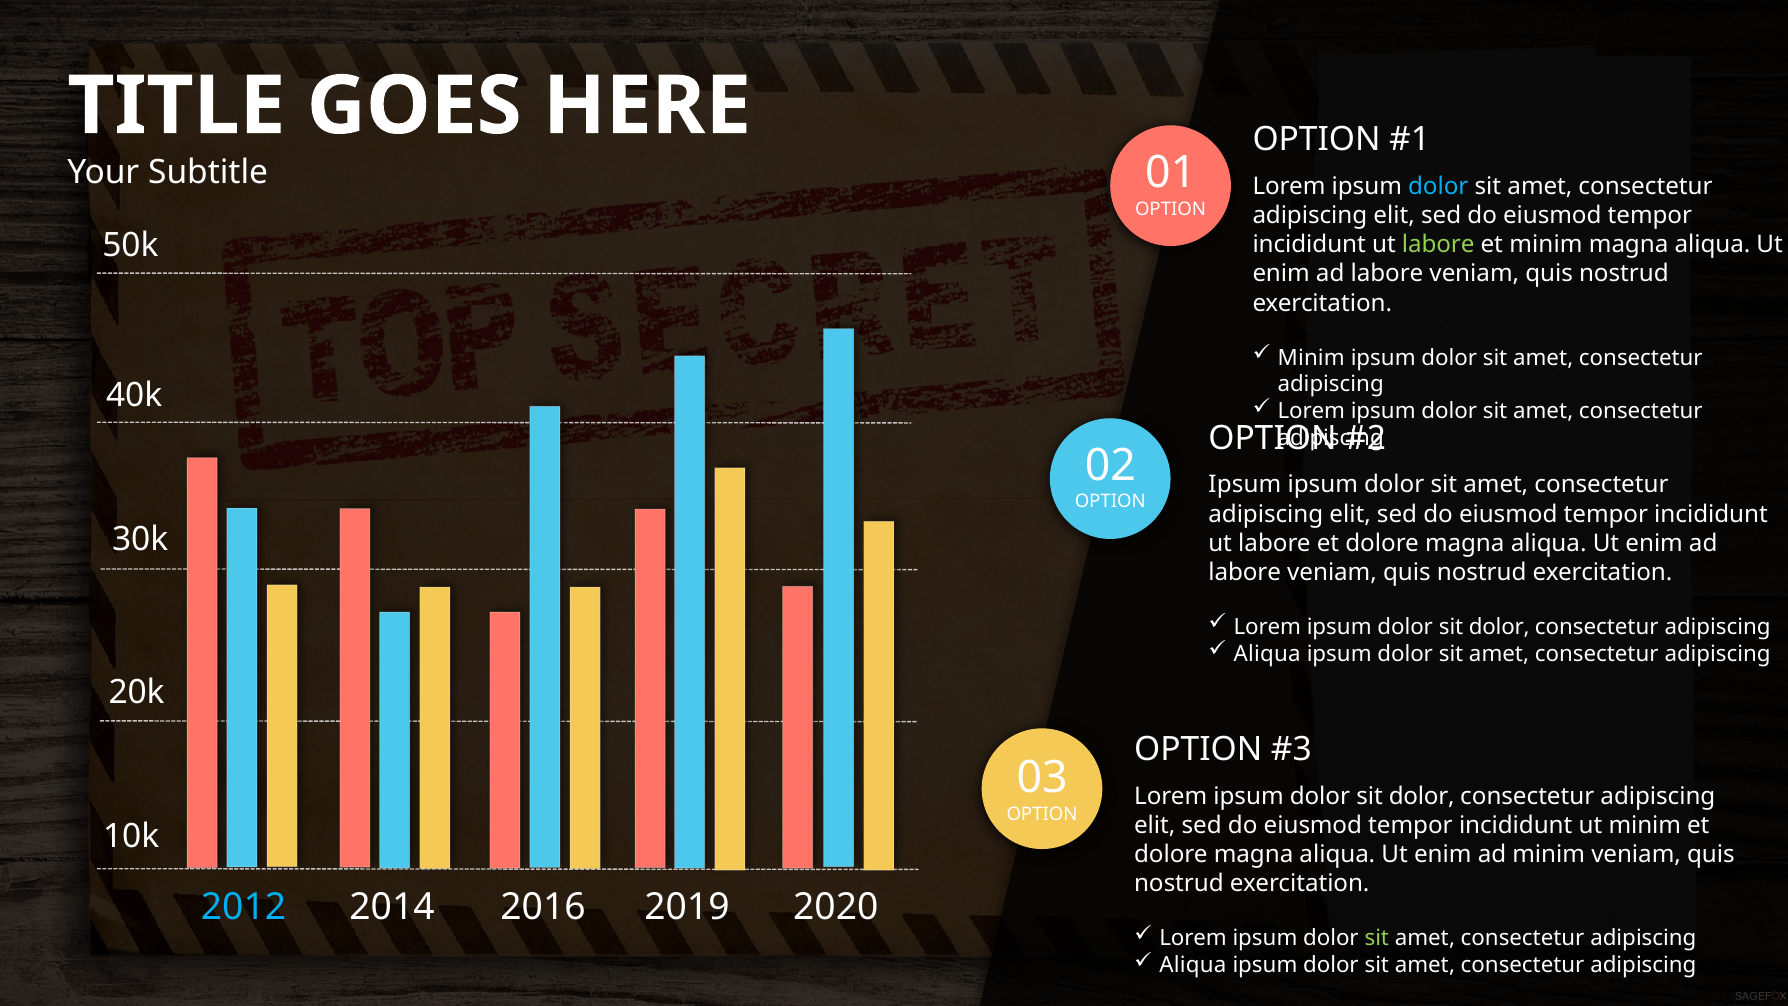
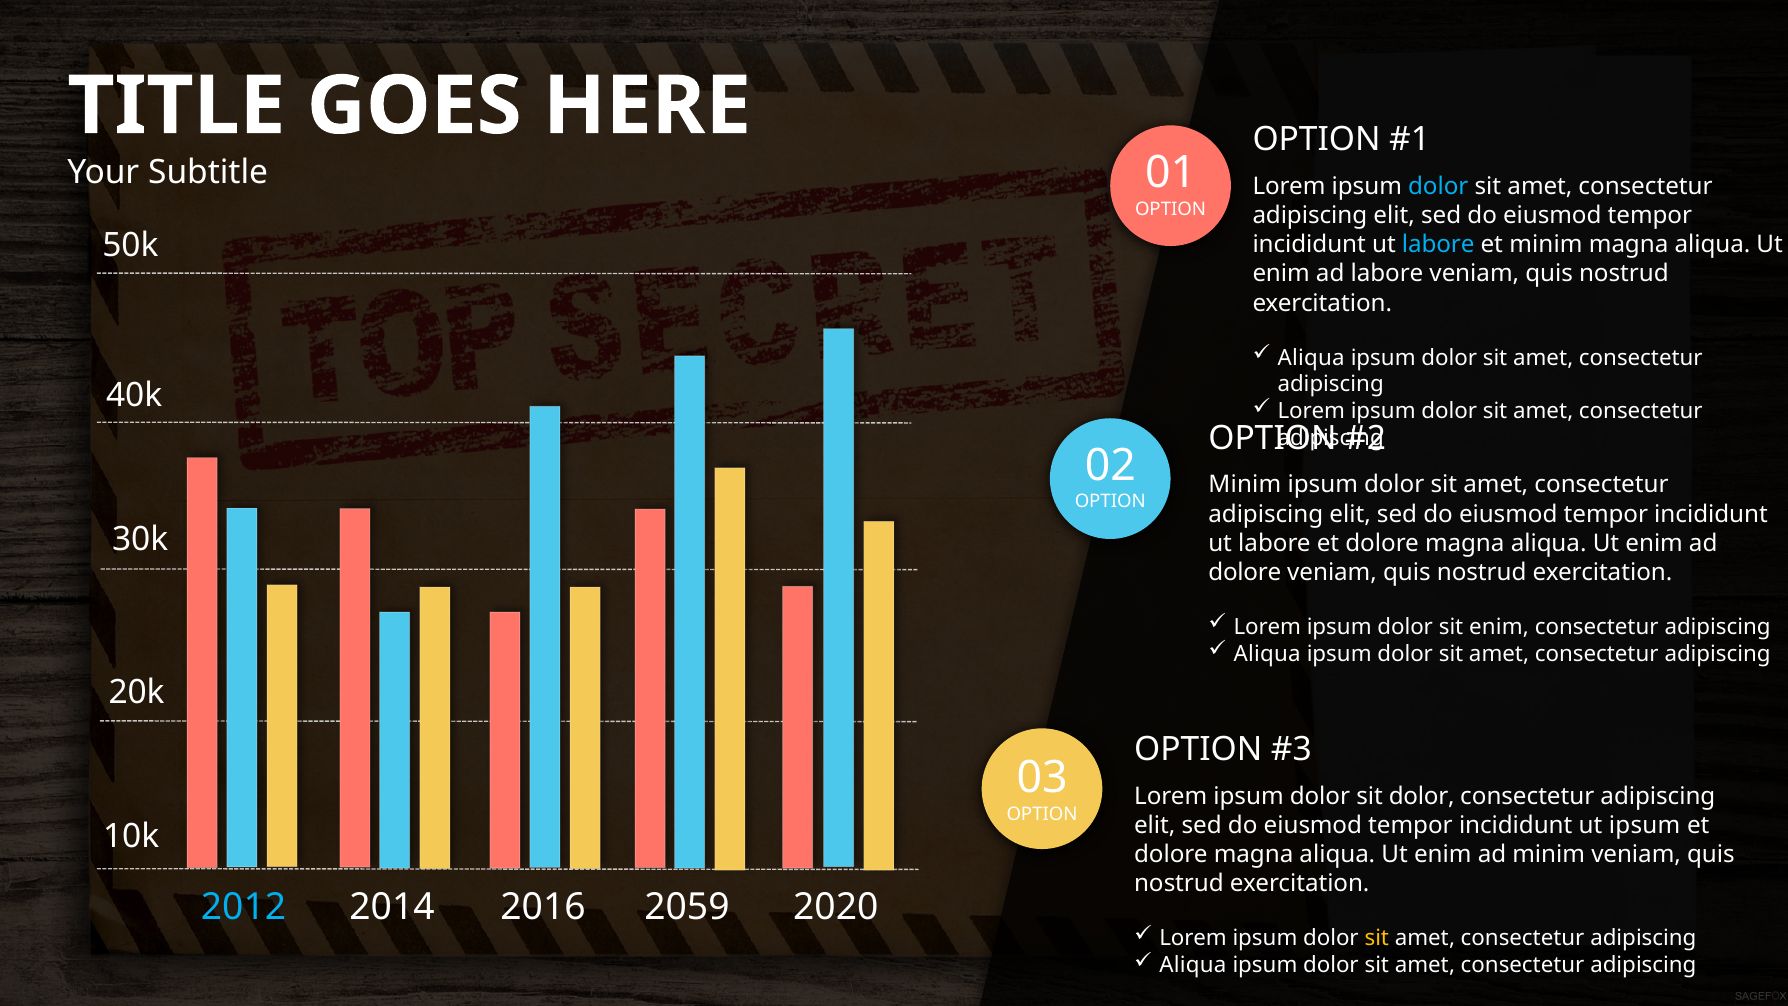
labore at (1438, 245) colour: light green -> light blue
Minim at (1311, 358): Minim -> Aliqua
Ipsum at (1245, 485): Ipsum -> Minim
labore at (1245, 572): labore -> dolore
dolor at (1499, 627): dolor -> enim
ut minim: minim -> ipsum
2019: 2019 -> 2059
sit at (1377, 938) colour: light green -> yellow
